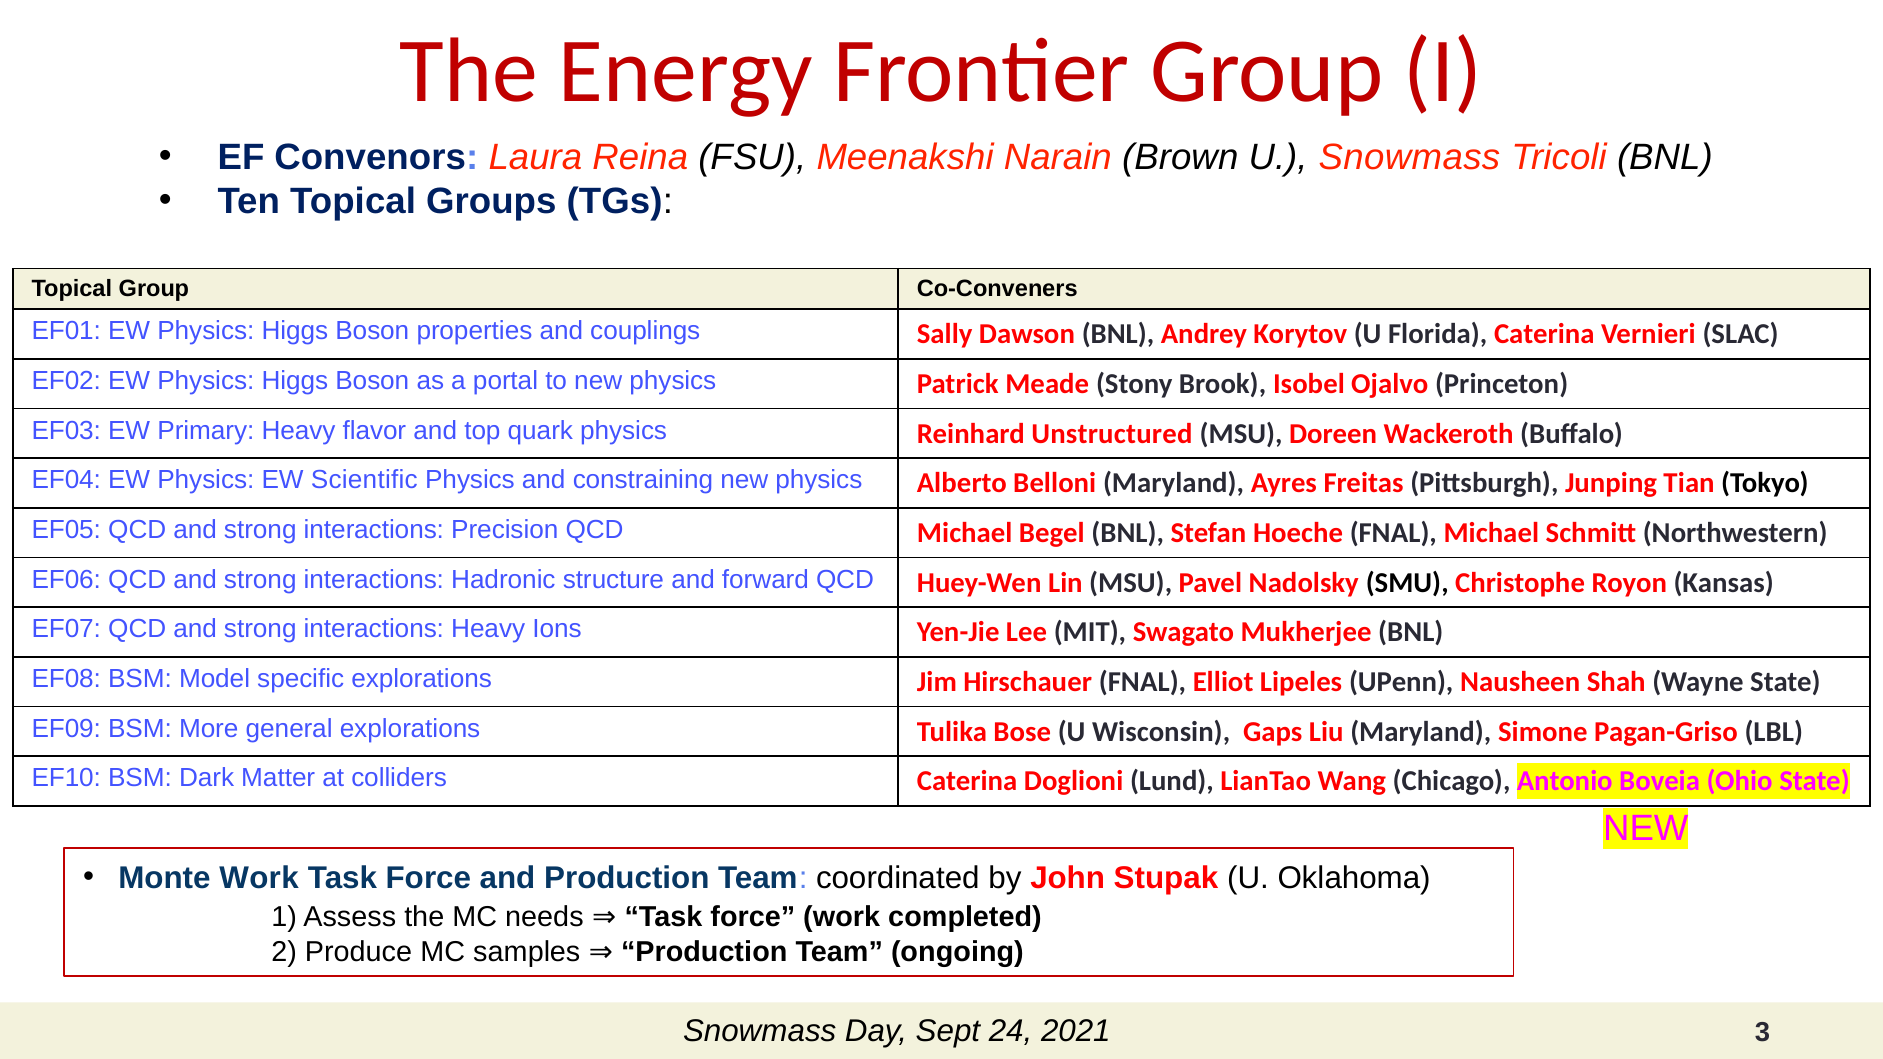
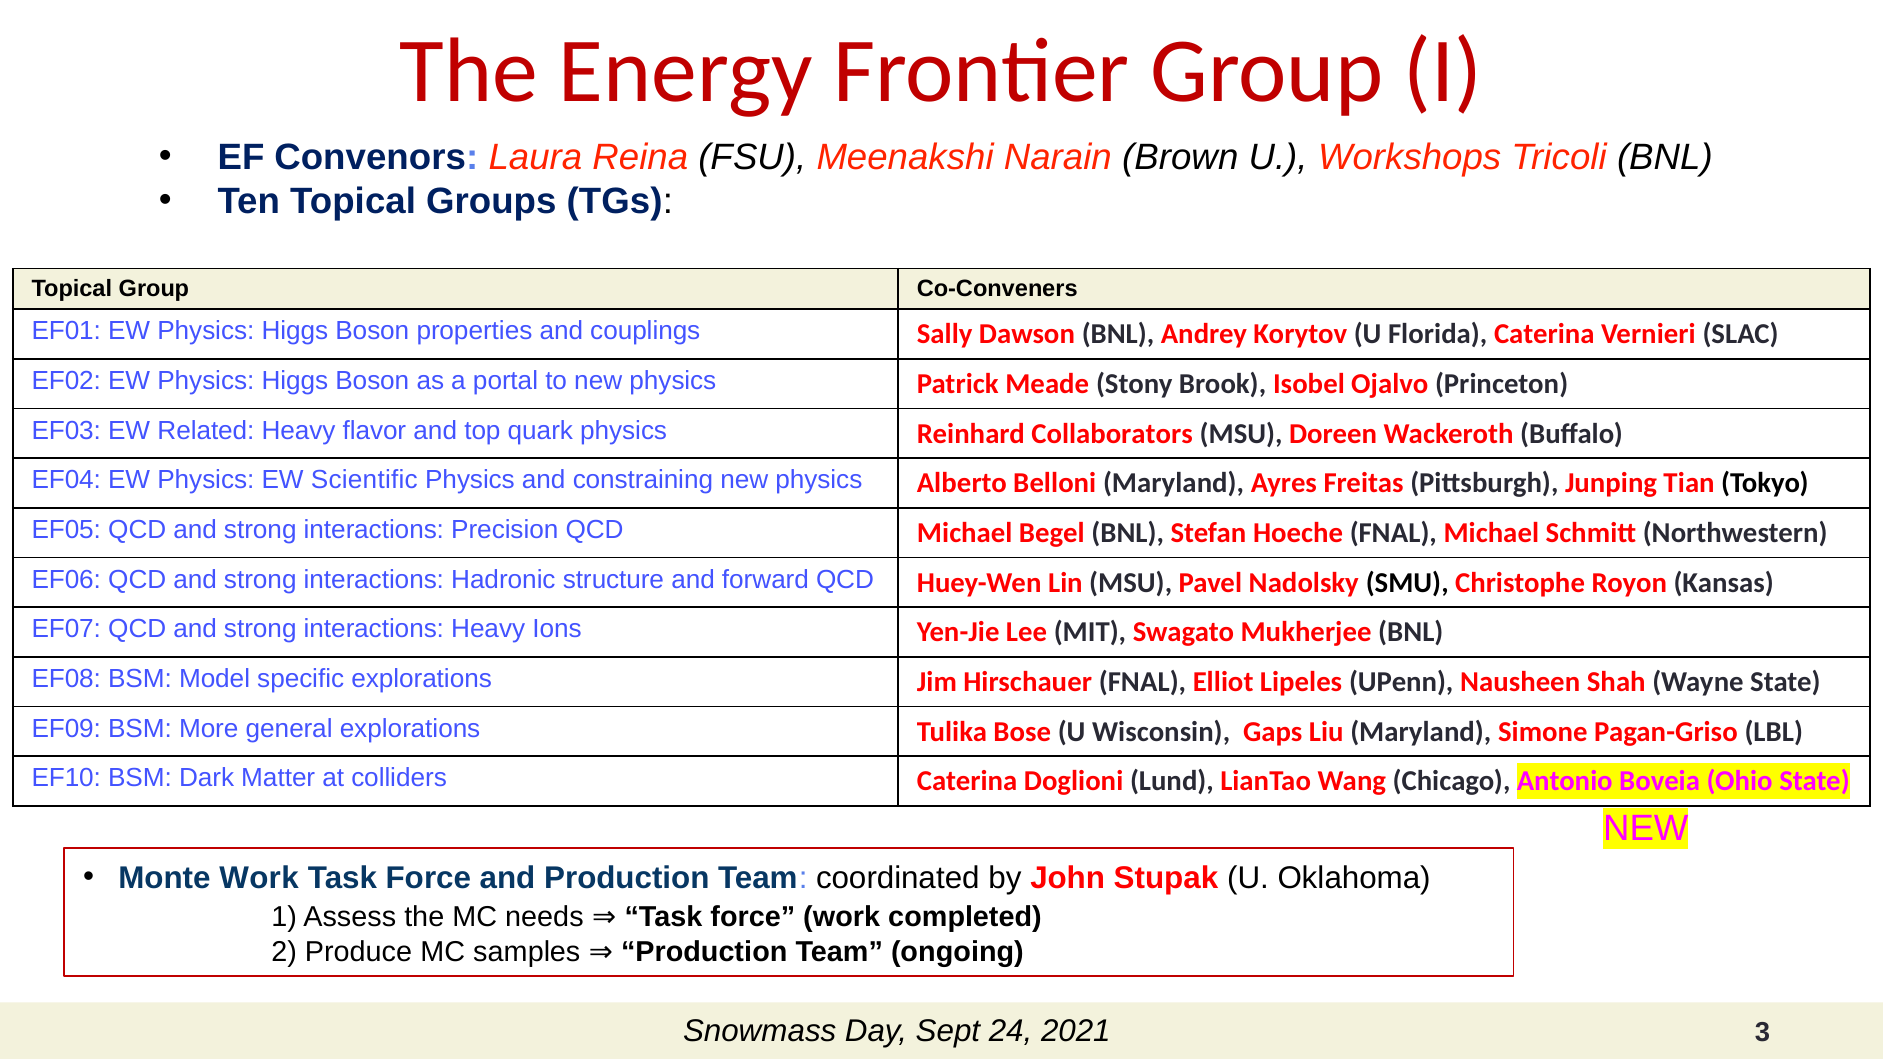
U Snowmass: Snowmass -> Workshops
Primary: Primary -> Related
Unstructured: Unstructured -> Collaborators
